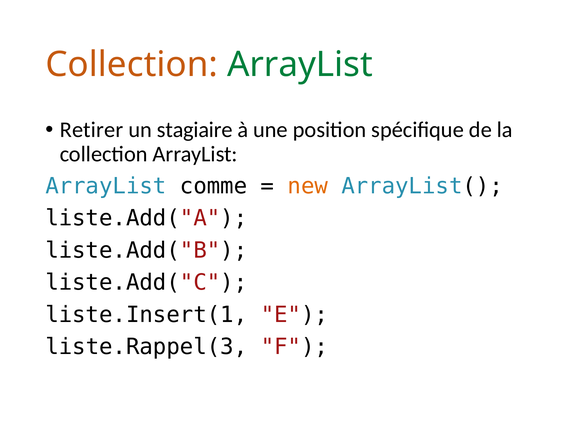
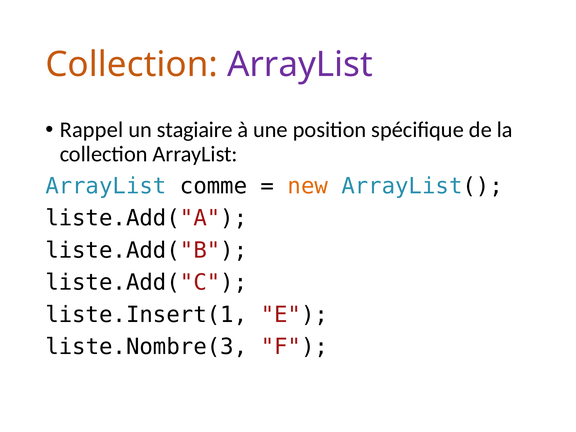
ArrayList at (300, 65) colour: green -> purple
Retirer: Retirer -> Rappel
liste.Rappel(3: liste.Rappel(3 -> liste.Nombre(3
